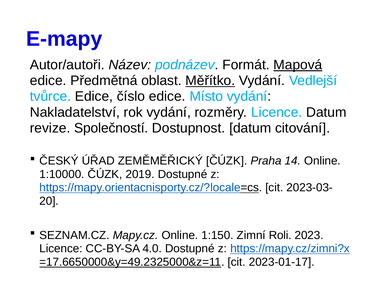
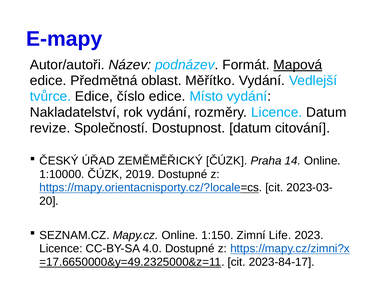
Měřítko underline: present -> none
Roli: Roli -> Life
2023-01-17: 2023-01-17 -> 2023-84-17
